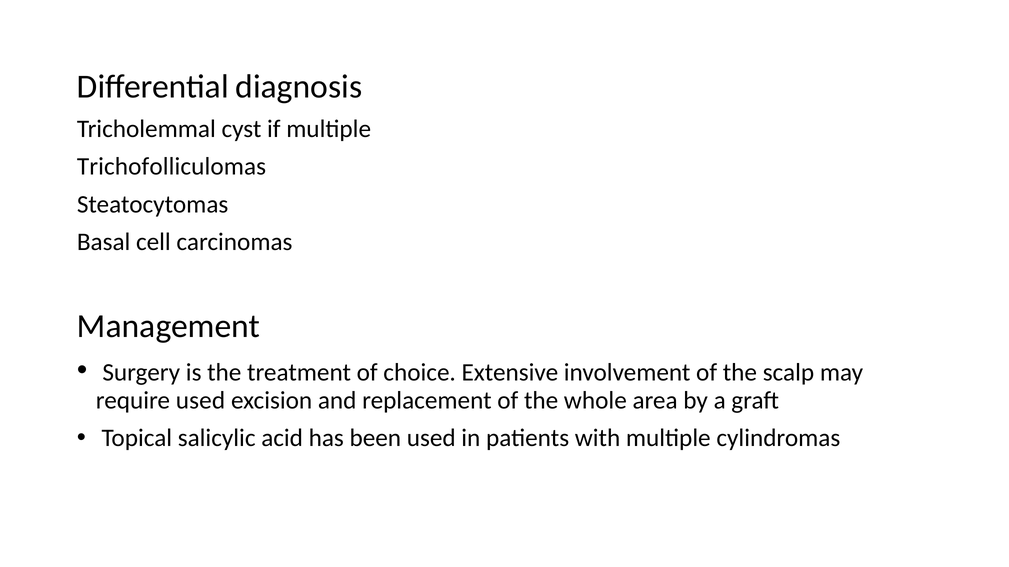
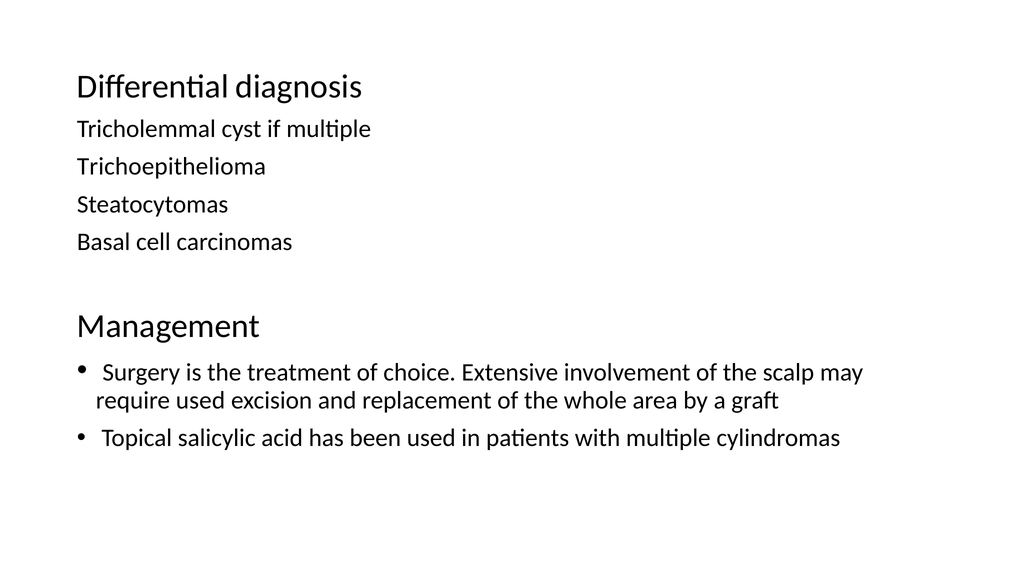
Trichofolliculomas: Trichofolliculomas -> Trichoepithelioma
